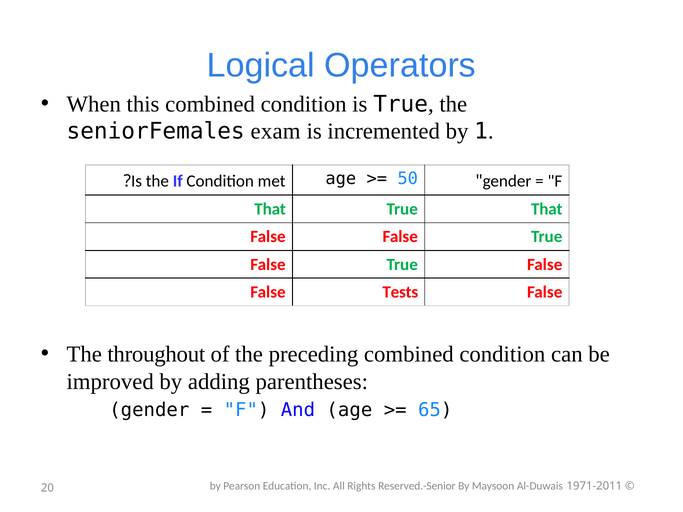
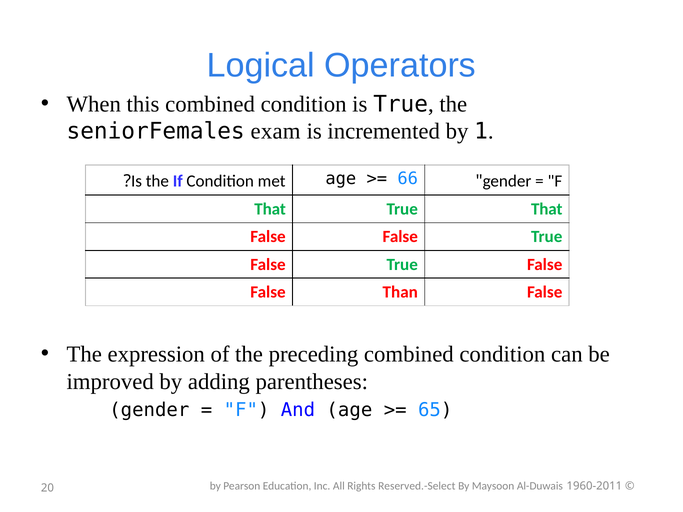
50: 50 -> 66
Tests: Tests -> Than
throughout: throughout -> expression
Reserved.-Senior: Reserved.-Senior -> Reserved.-Select
1971-2011: 1971-2011 -> 1960-2011
